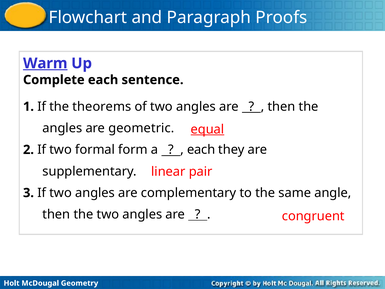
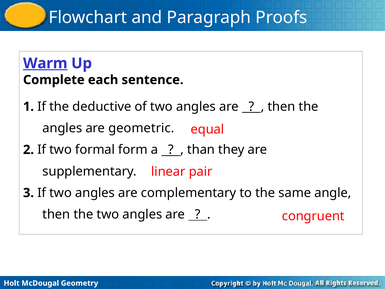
theorems: theorems -> deductive
equal underline: present -> none
each at (201, 150): each -> than
